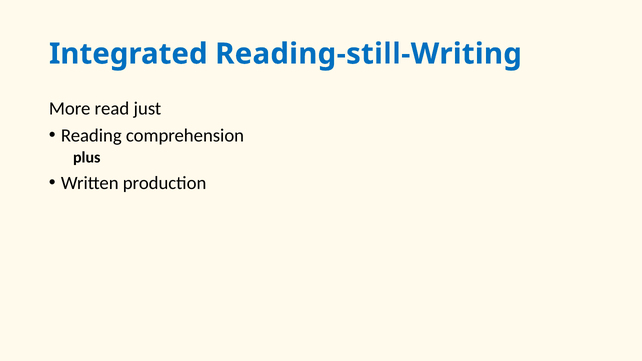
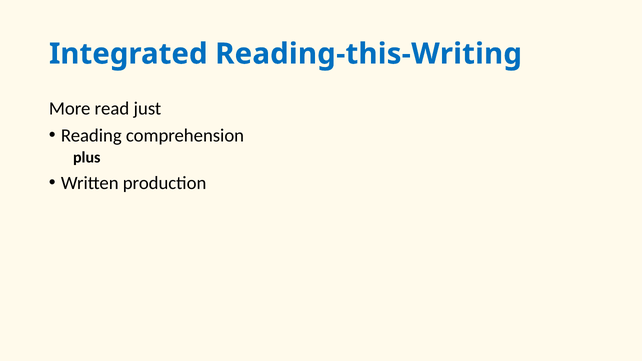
Reading-still-Writing: Reading-still-Writing -> Reading-this-Writing
